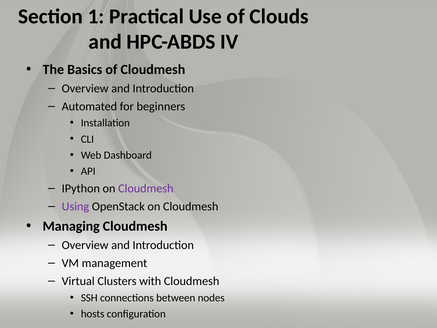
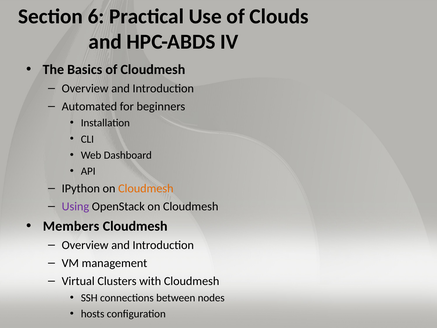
1: 1 -> 6
Cloudmesh at (146, 188) colour: purple -> orange
Managing: Managing -> Members
